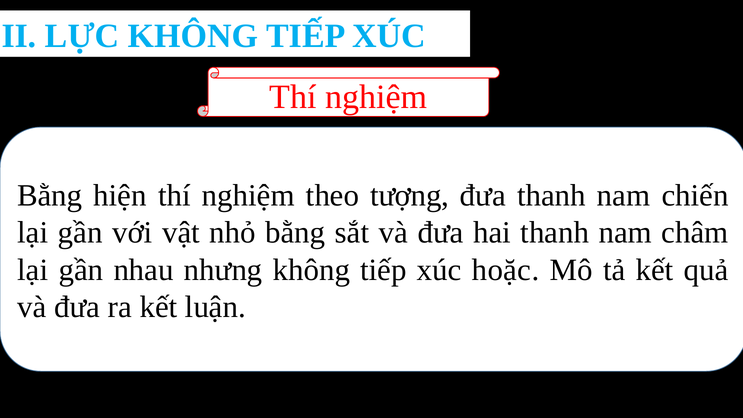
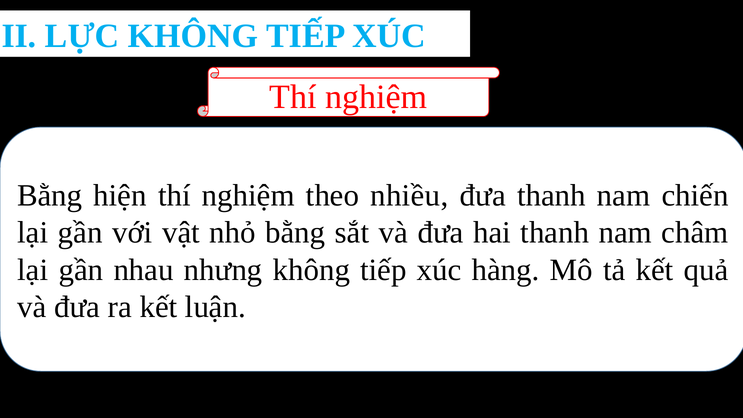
tượng: tượng -> nhiều
hoặc: hoặc -> hàng
